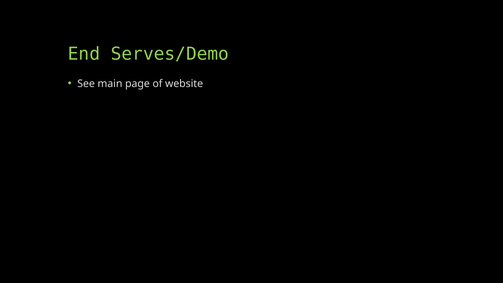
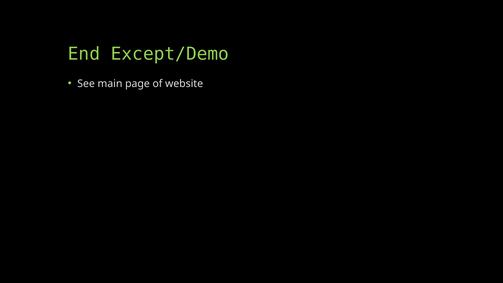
Serves/Demo: Serves/Demo -> Except/Demo
